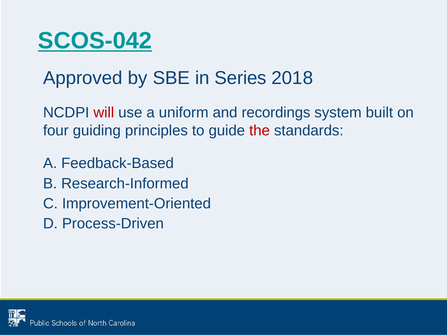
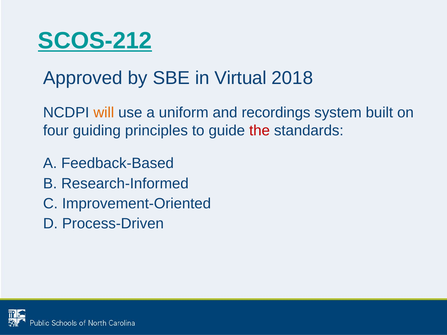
SCOS-042: SCOS-042 -> SCOS-212
Series: Series -> Virtual
will colour: red -> orange
